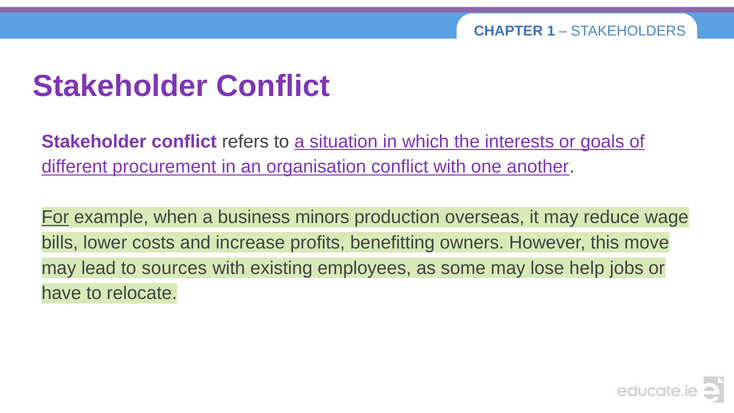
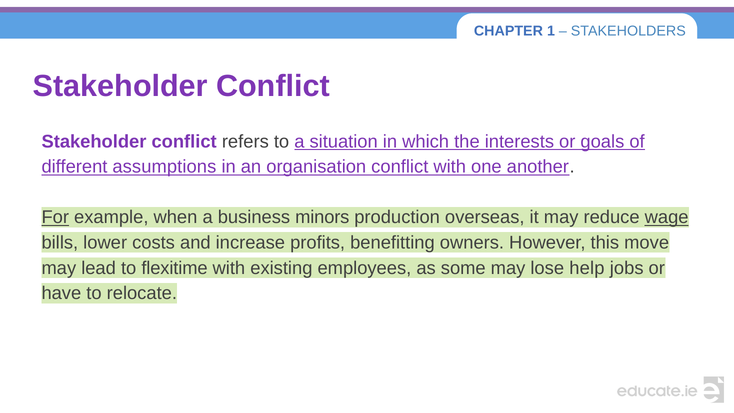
procurement: procurement -> assumptions
wage underline: none -> present
sources: sources -> flexitime
